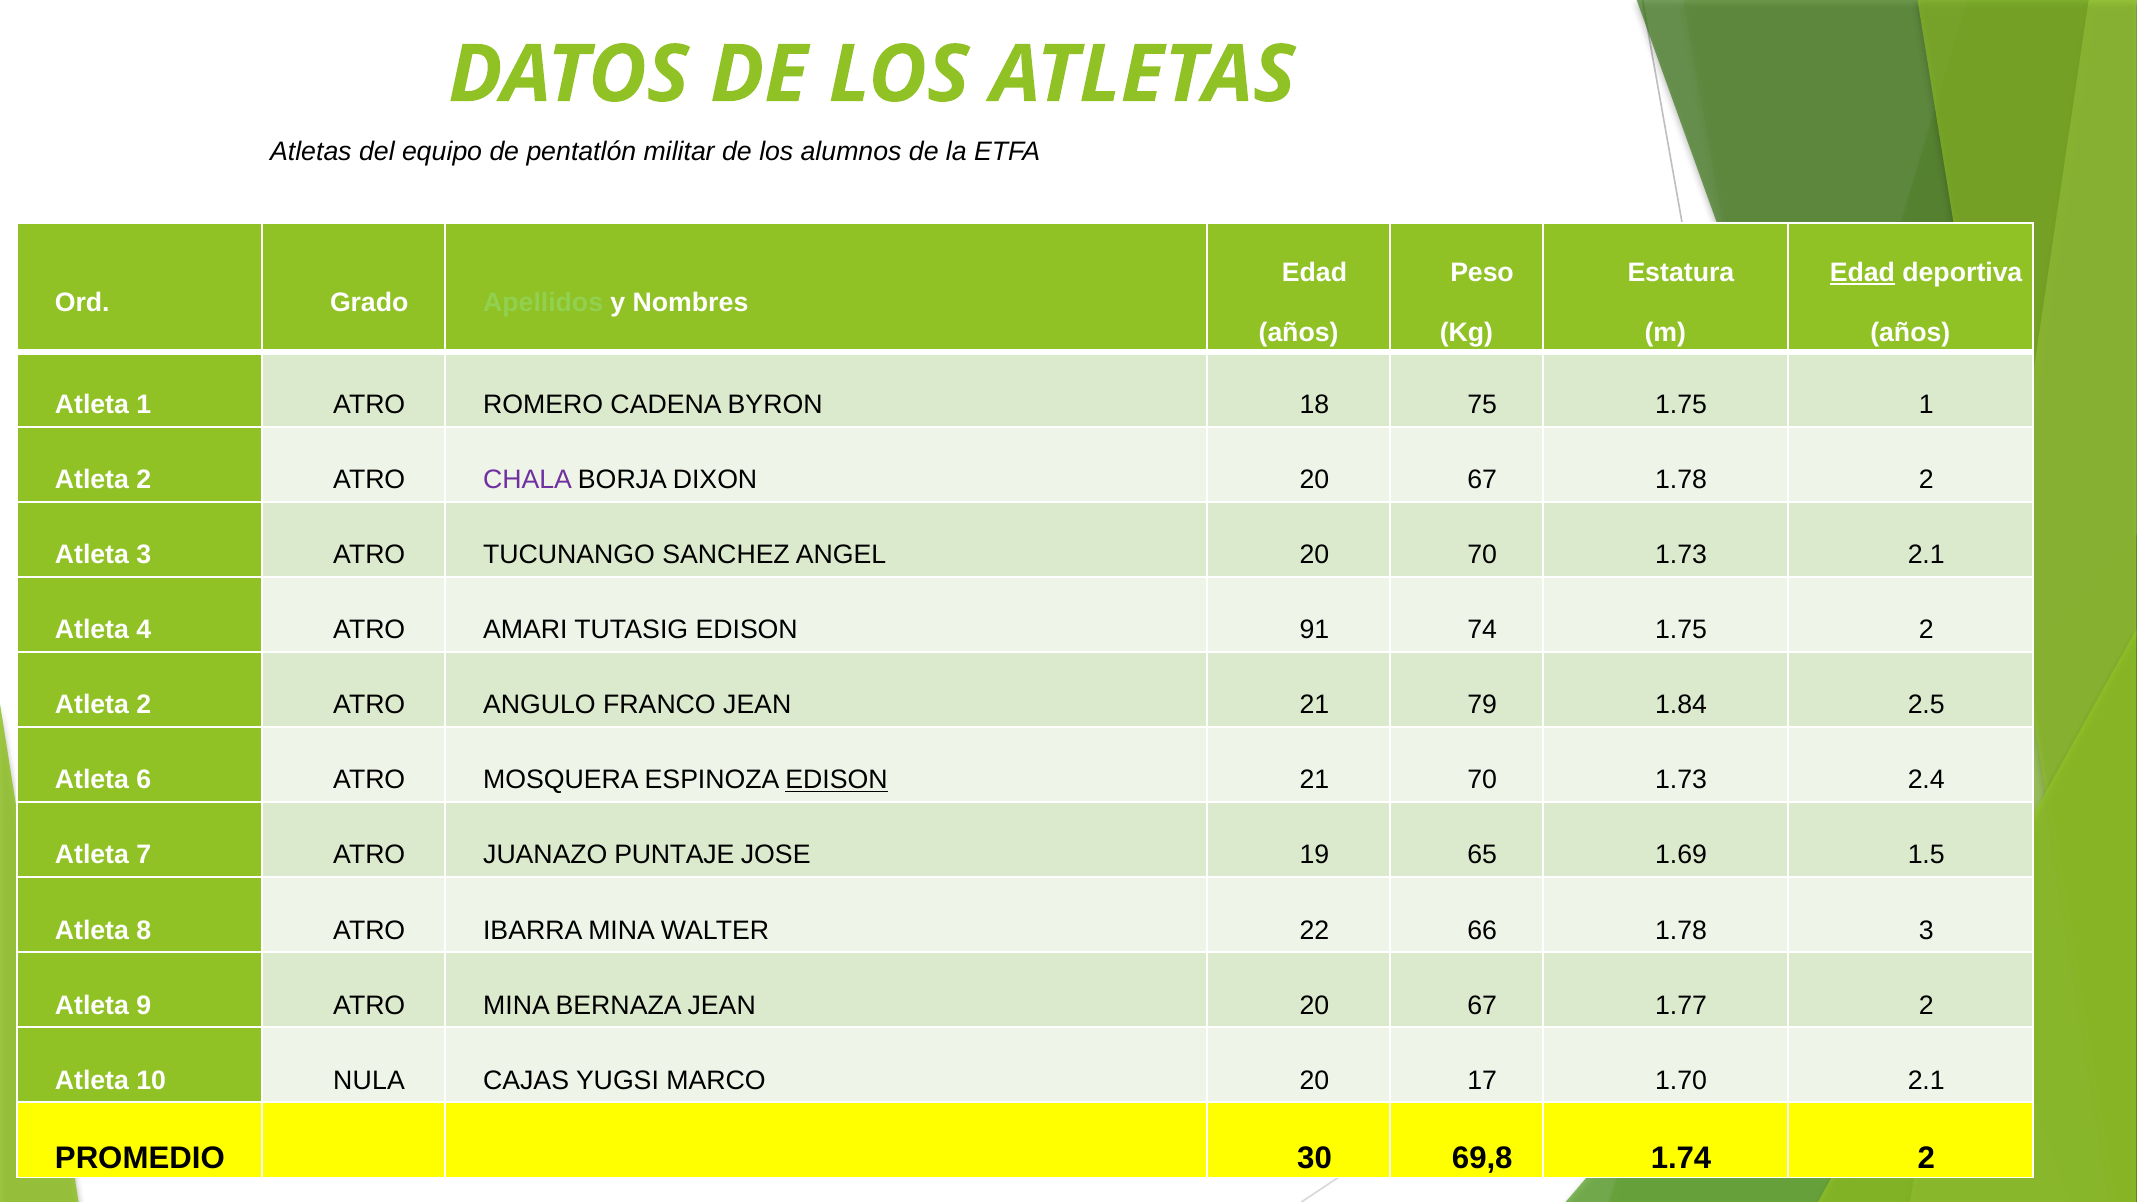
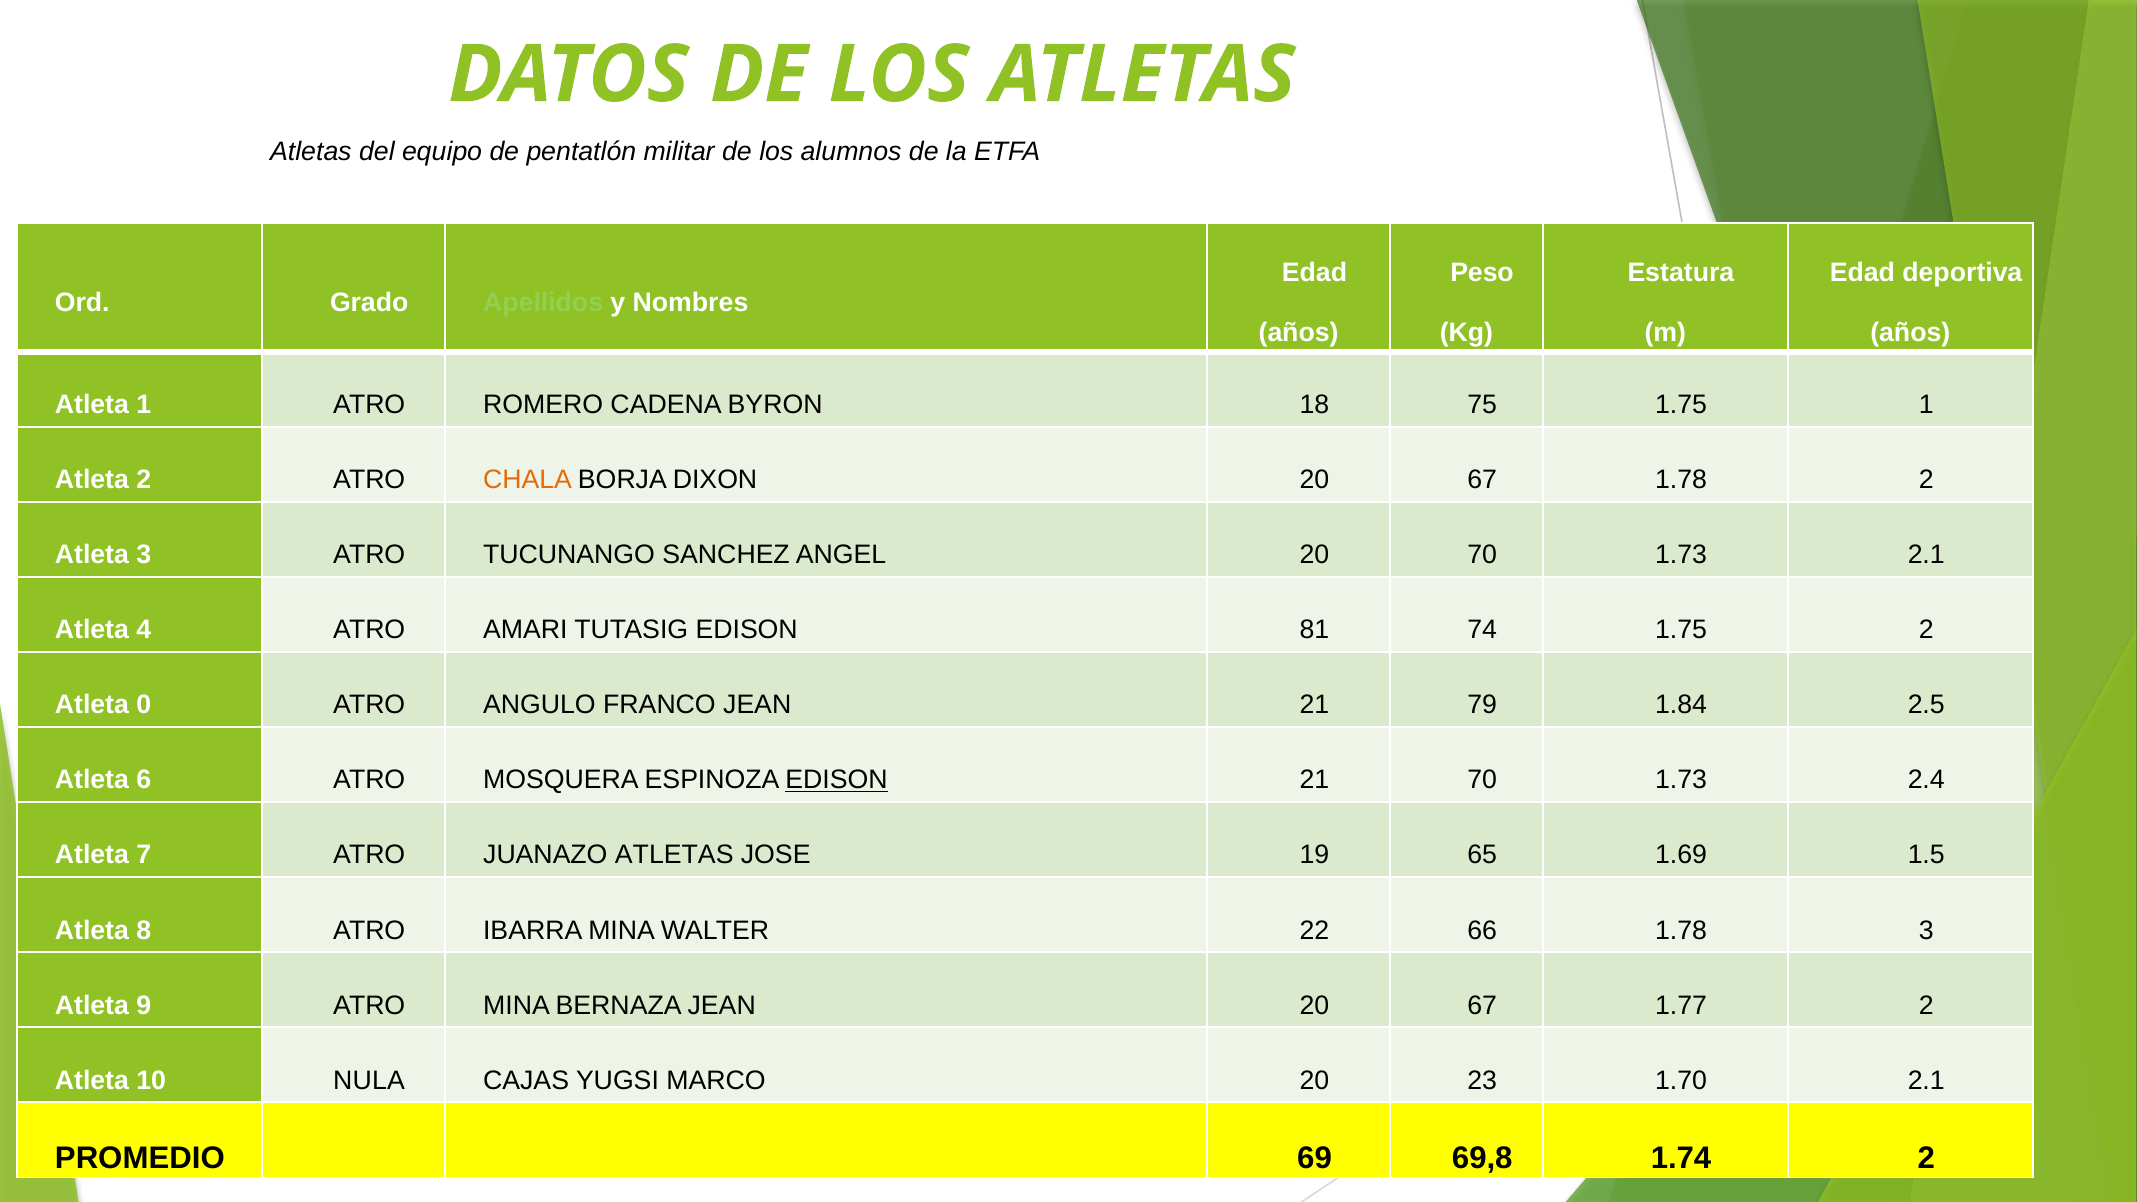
Edad at (1862, 273) underline: present -> none
CHALA colour: purple -> orange
91: 91 -> 81
2 at (144, 705): 2 -> 0
JUANAZO PUNTAJE: PUNTAJE -> ATLETAS
17: 17 -> 23
30: 30 -> 69
